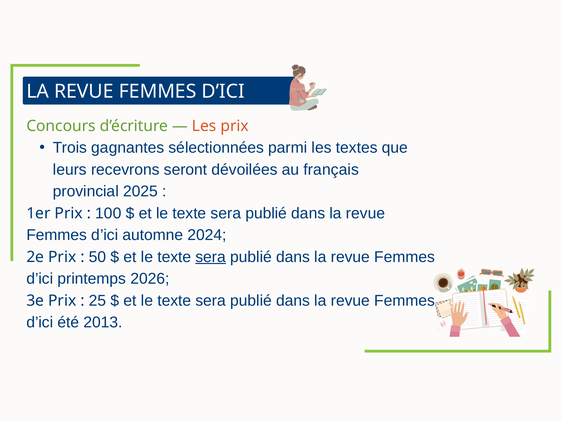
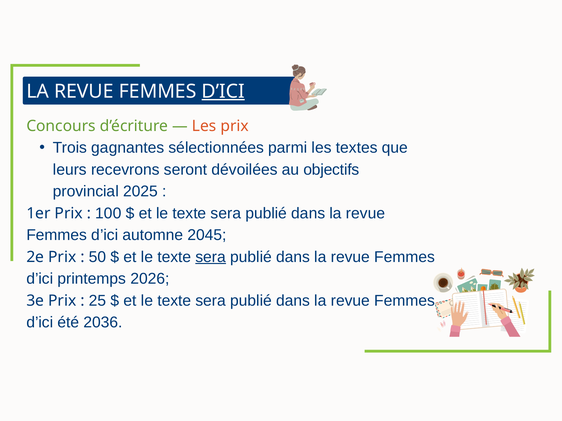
D’ICI at (223, 91) underline: none -> present
français: français -> objectifs
2024: 2024 -> 2045
2013: 2013 -> 2036
